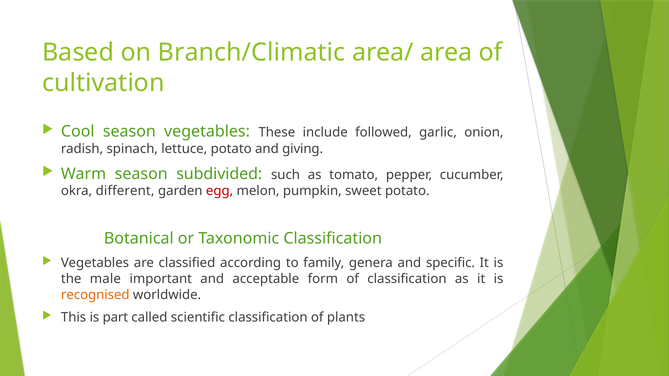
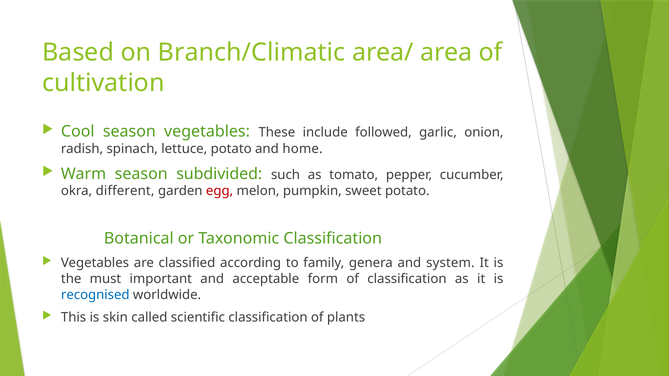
giving: giving -> home
specific: specific -> system
male: male -> must
recognised colour: orange -> blue
part: part -> skin
